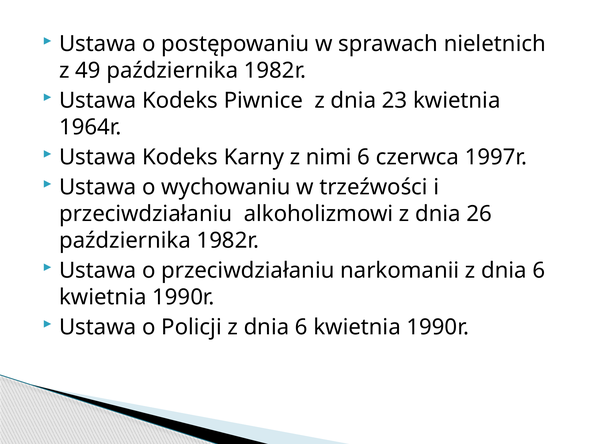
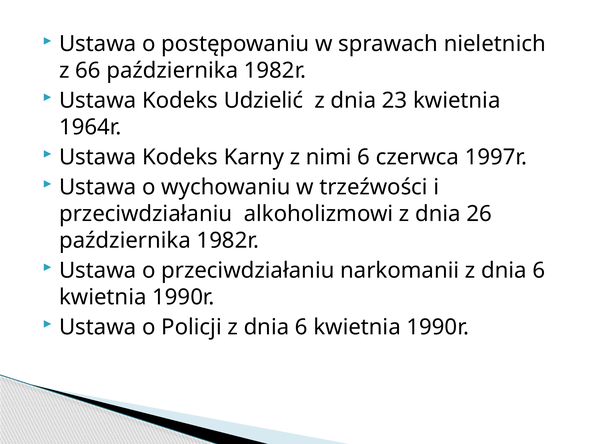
49: 49 -> 66
Piwnice: Piwnice -> Udzielić
